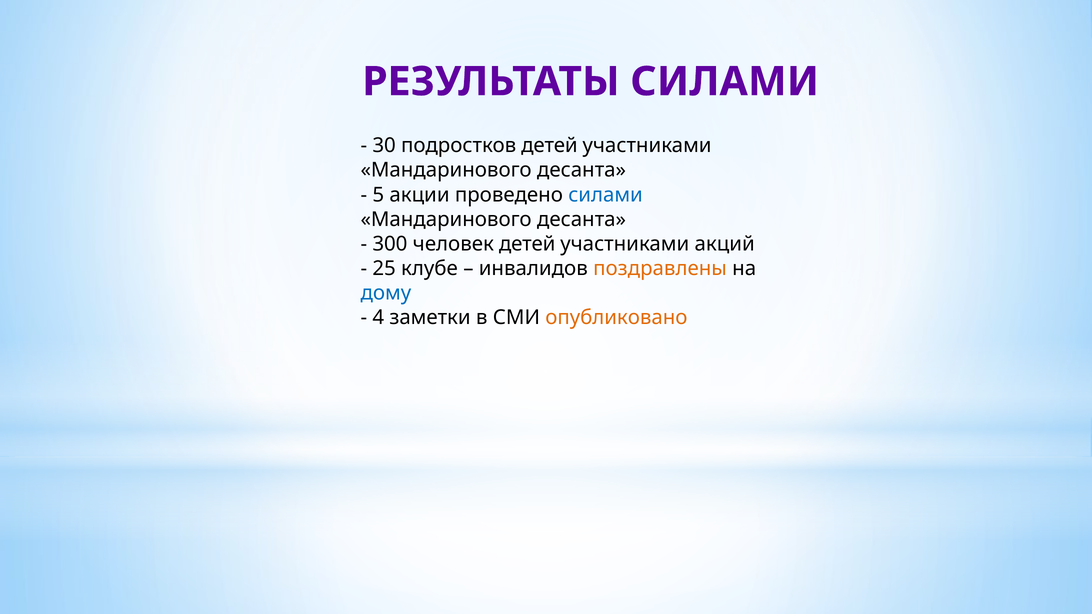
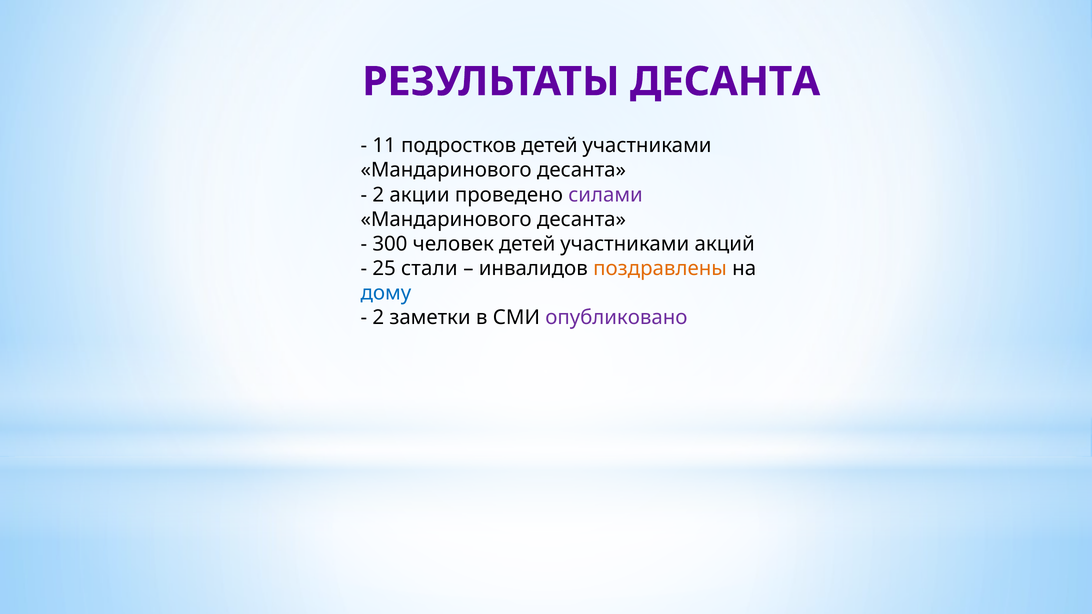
РЕЗУЛЬТАТЫ СИЛАМИ: СИЛАМИ -> ДЕСАНТА
30: 30 -> 11
5 at (378, 195): 5 -> 2
силами at (606, 195) colour: blue -> purple
клубе: клубе -> стали
4 at (378, 318): 4 -> 2
опубликовано colour: orange -> purple
